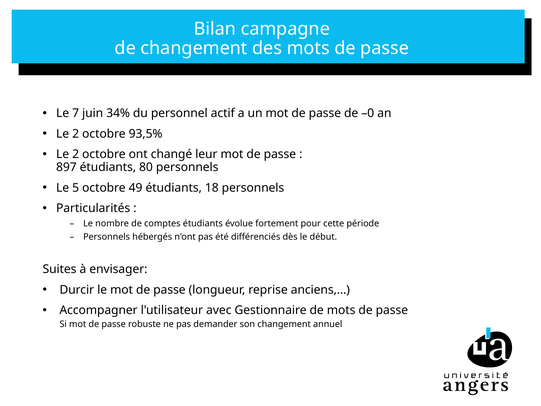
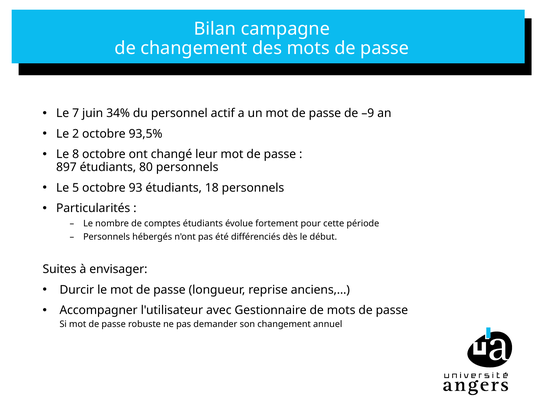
–0: –0 -> –9
2 at (76, 154): 2 -> 8
49: 49 -> 93
